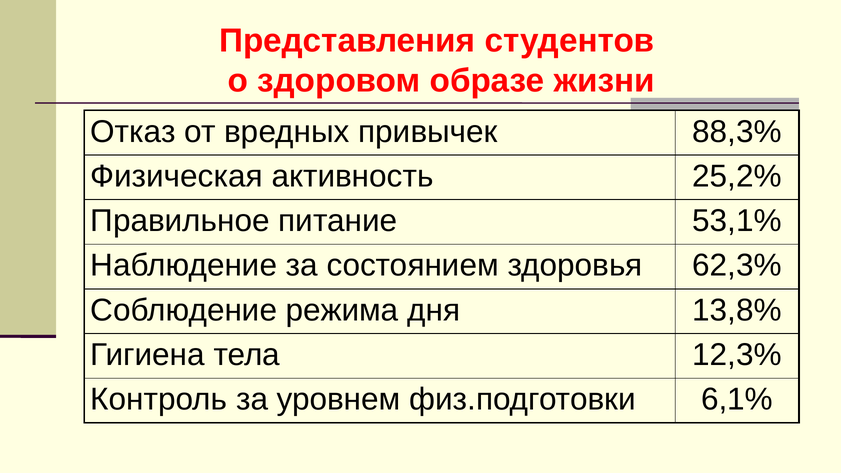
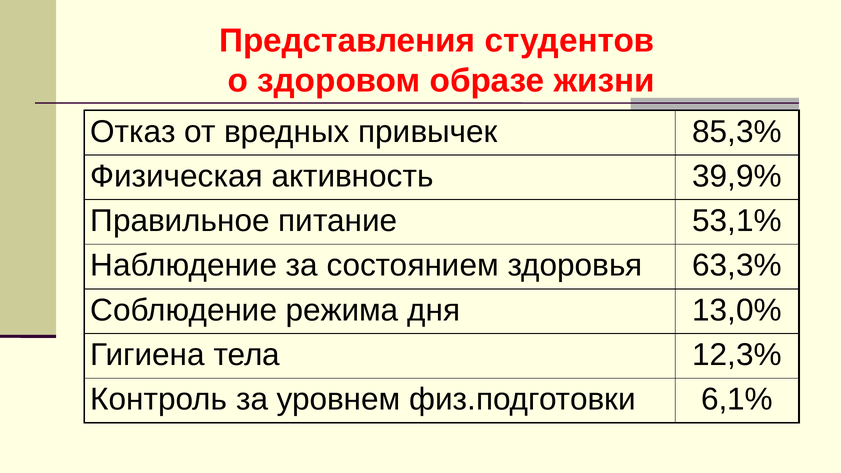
88,3%: 88,3% -> 85,3%
25,2%: 25,2% -> 39,9%
62,3%: 62,3% -> 63,3%
13,8%: 13,8% -> 13,0%
